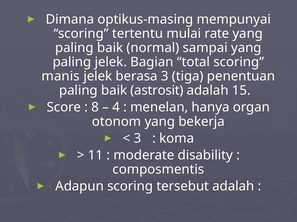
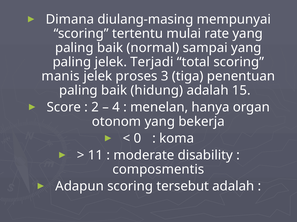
optikus-masing: optikus-masing -> diulang-masing
Bagian: Bagian -> Terjadi
berasa: berasa -> proses
astrosit: astrosit -> hidung
8: 8 -> 2
3 at (137, 139): 3 -> 0
